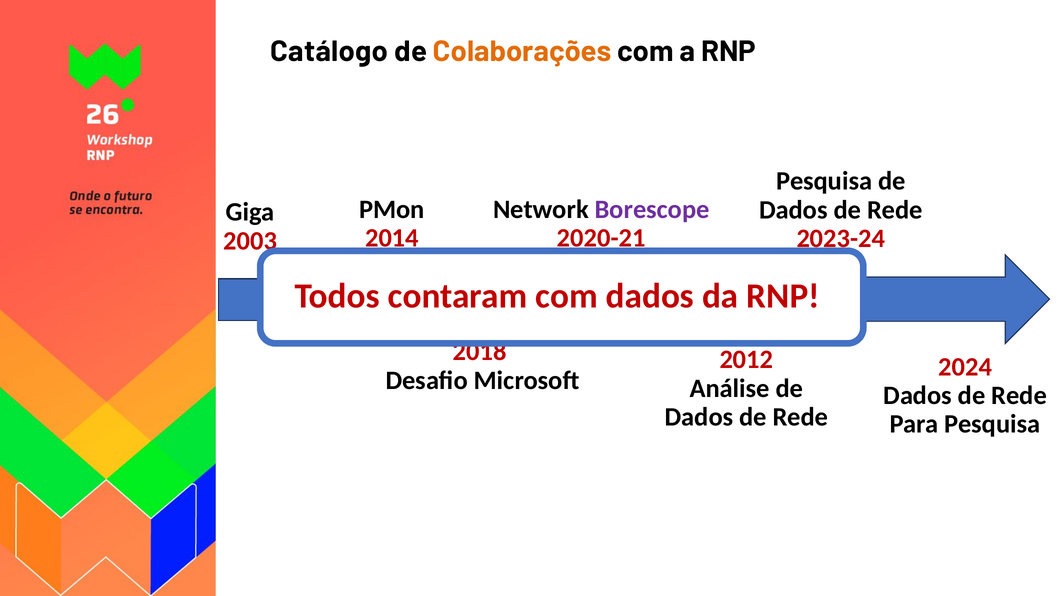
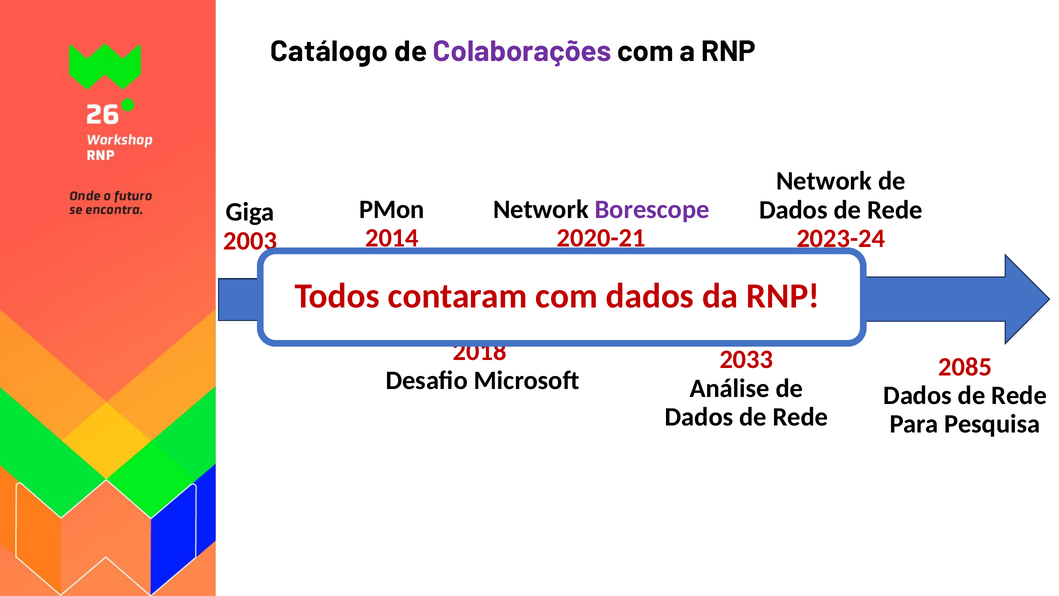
Colaborações colour: orange -> purple
Pesquisa at (824, 181): Pesquisa -> Network
2012: 2012 -> 2033
2024: 2024 -> 2085
